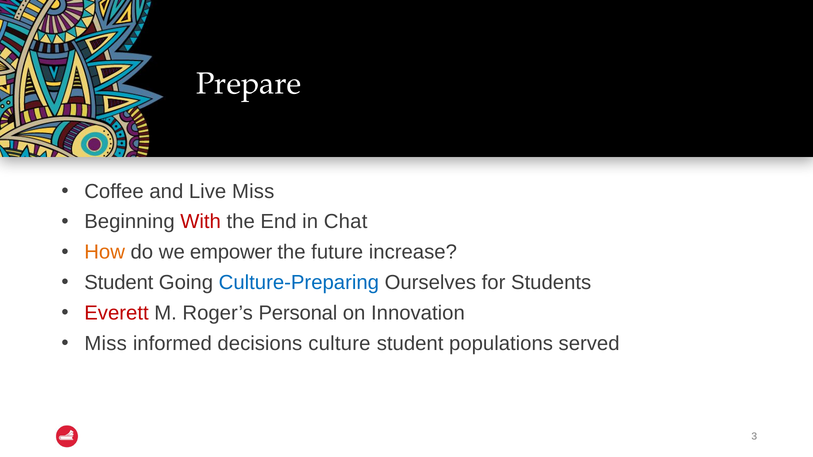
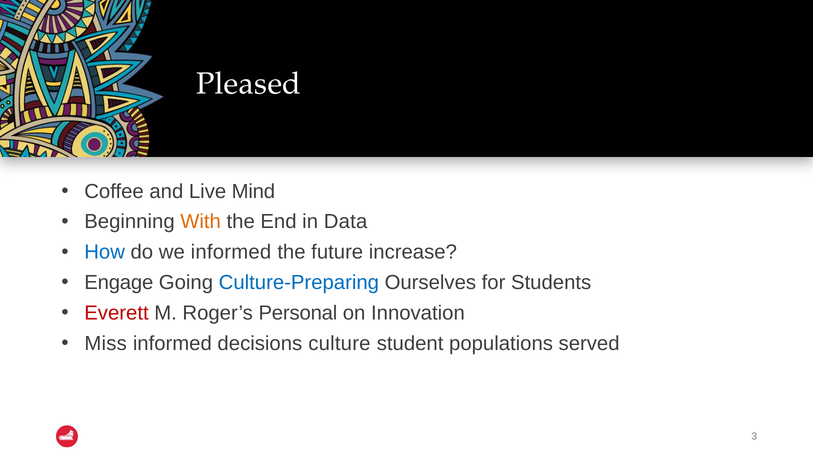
Prepare: Prepare -> Pleased
Live Miss: Miss -> Mind
With colour: red -> orange
Chat: Chat -> Data
How colour: orange -> blue
we empower: empower -> informed
Student at (119, 283): Student -> Engage
